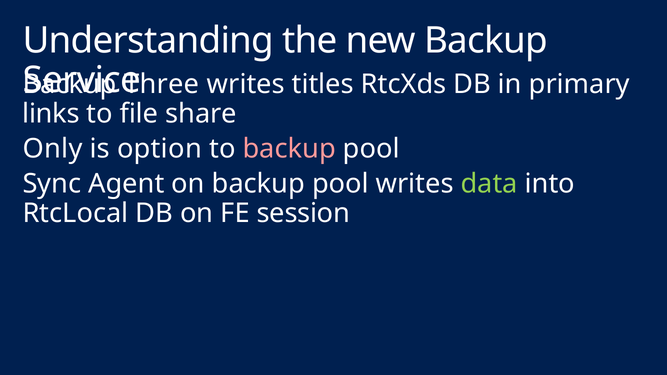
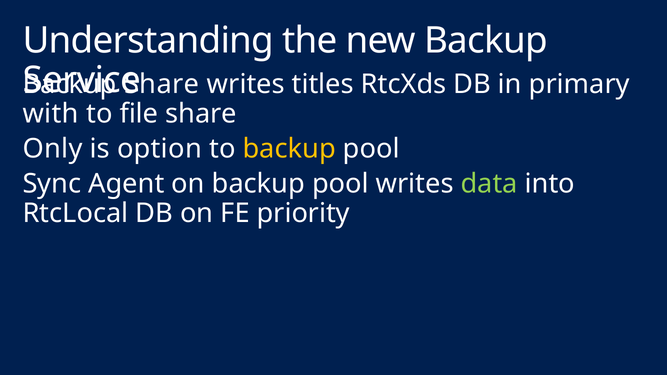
Three at (162, 84): Three -> Share
links: links -> with
backup at (289, 149) colour: pink -> yellow
session: session -> priority
